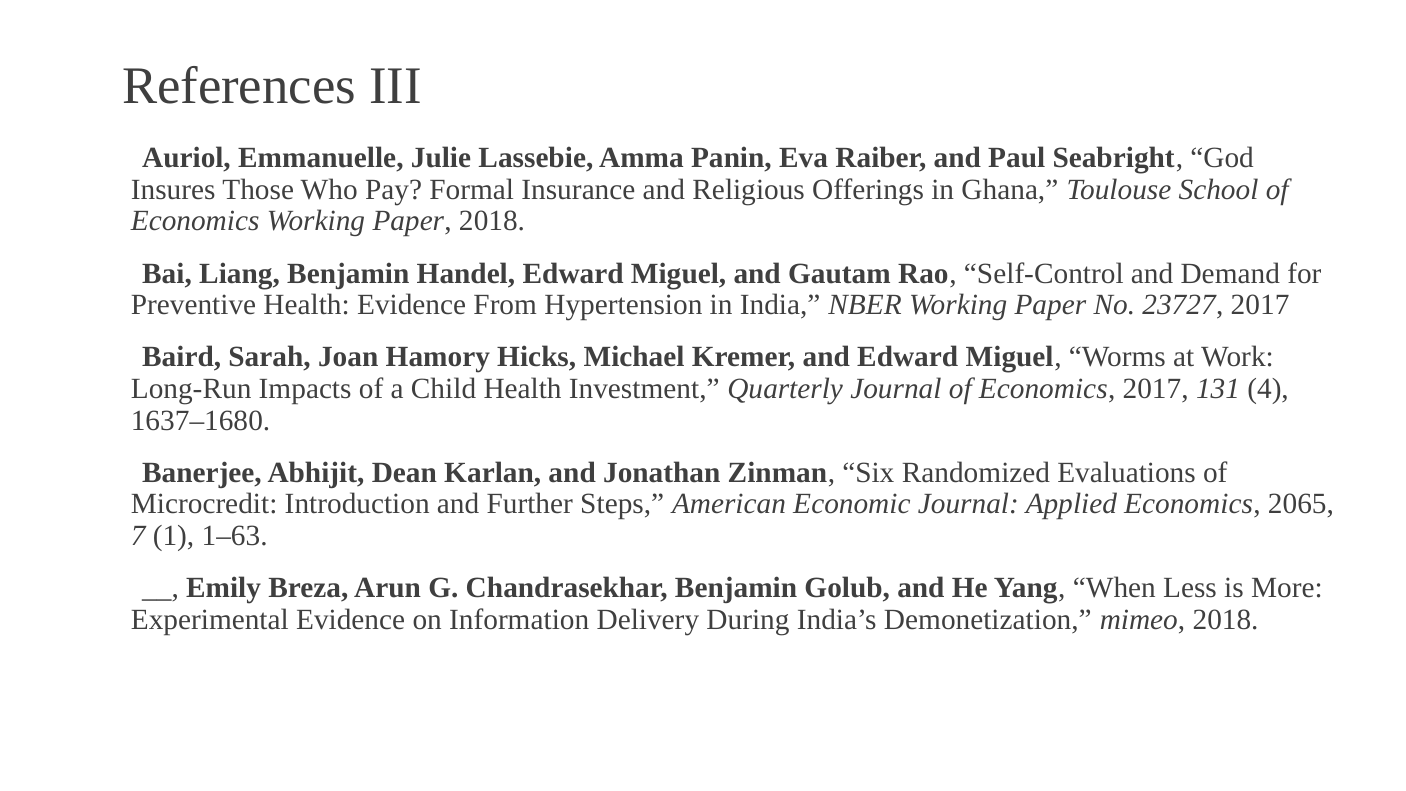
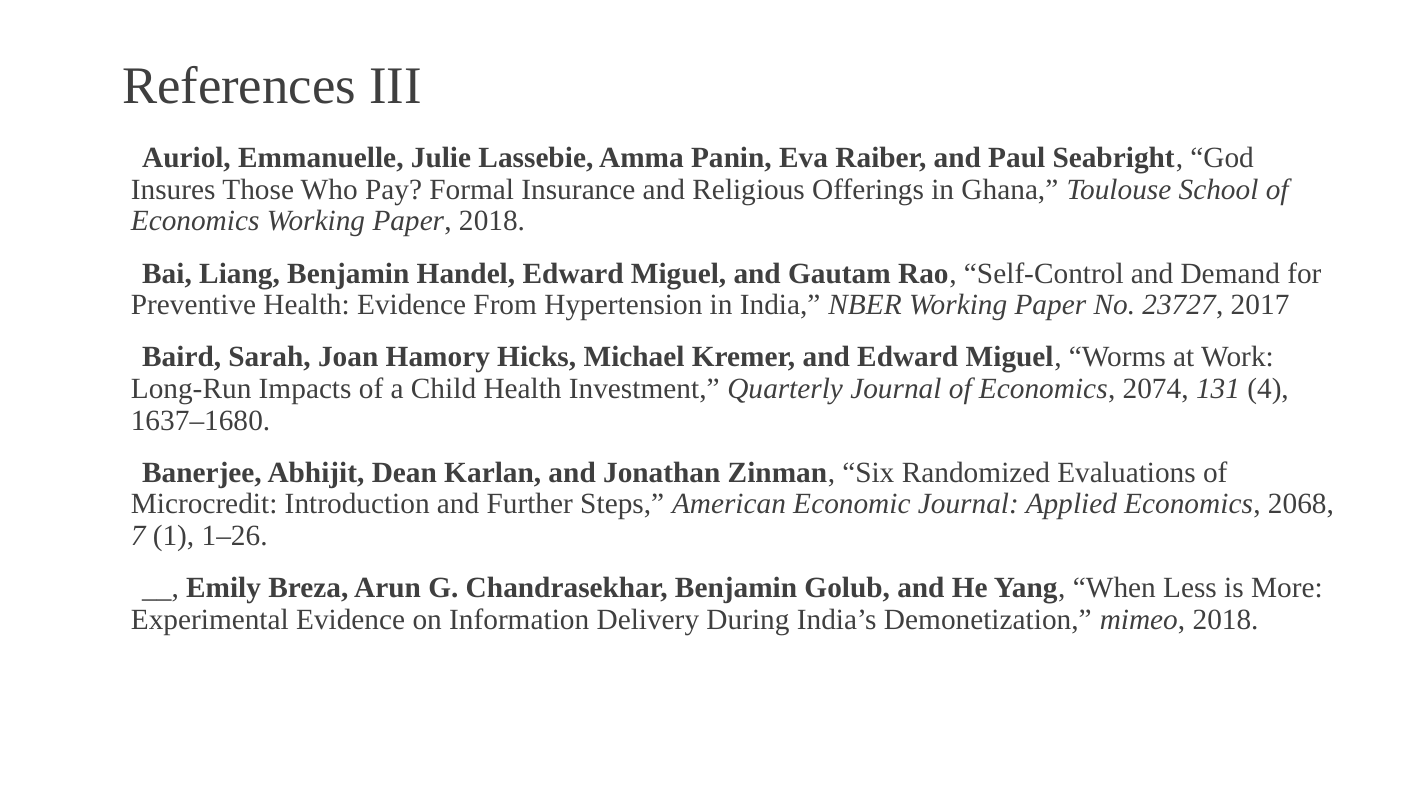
Economics 2017: 2017 -> 2074
2065: 2065 -> 2068
1–63: 1–63 -> 1–26
